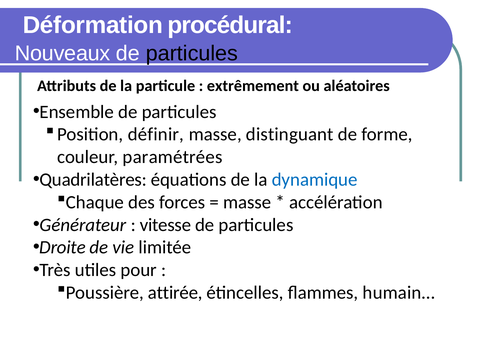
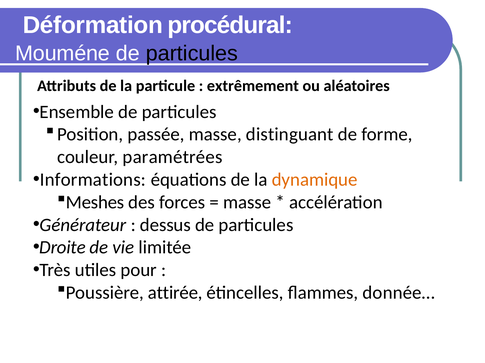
Nouveaux: Nouveaux -> Mouméne
définir: définir -> passée
Quadrilatères: Quadrilatères -> Informations
dynamique colour: blue -> orange
Chaque: Chaque -> Meshes
vitesse: vitesse -> dessus
humain…: humain… -> donnée…
